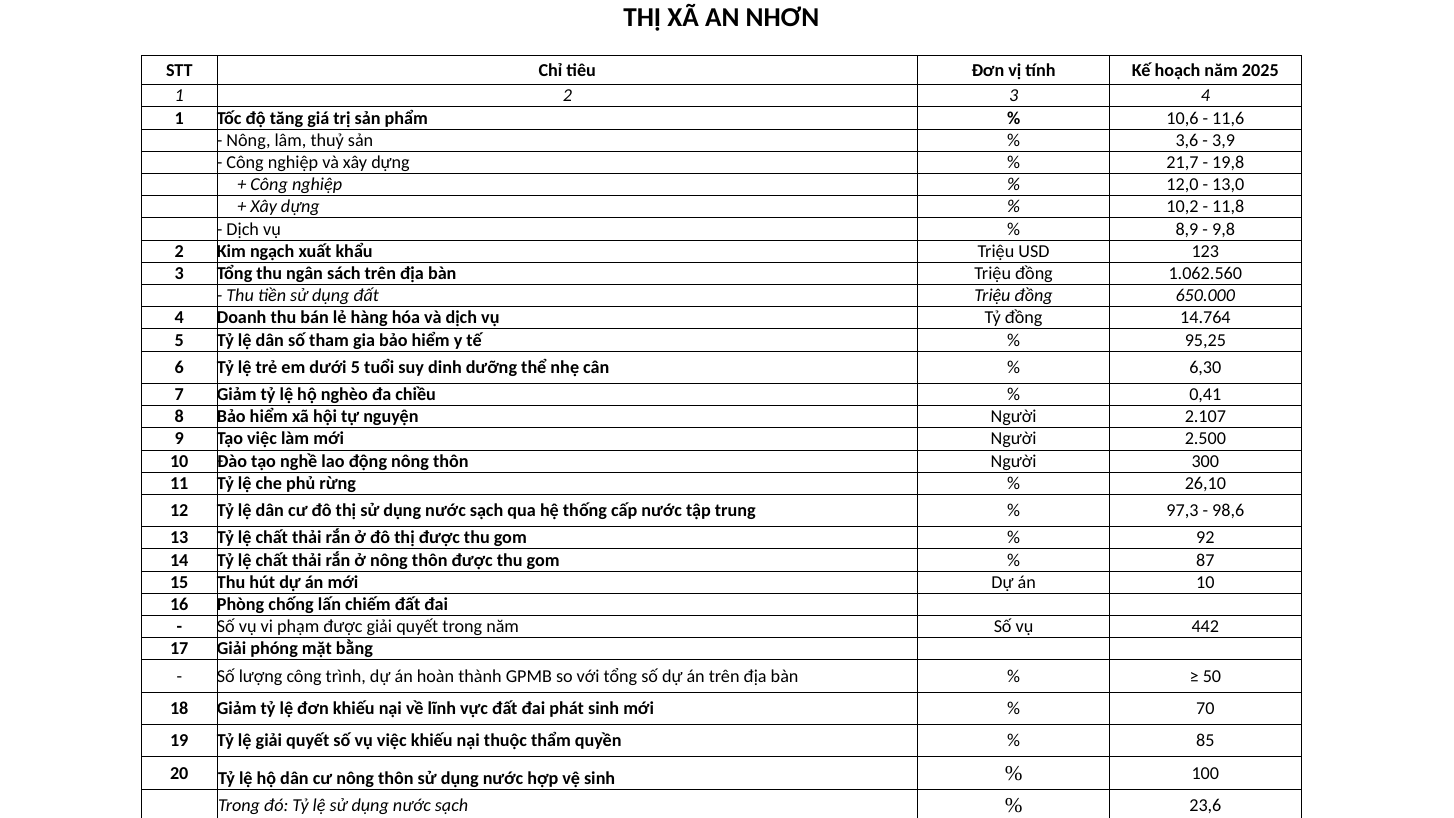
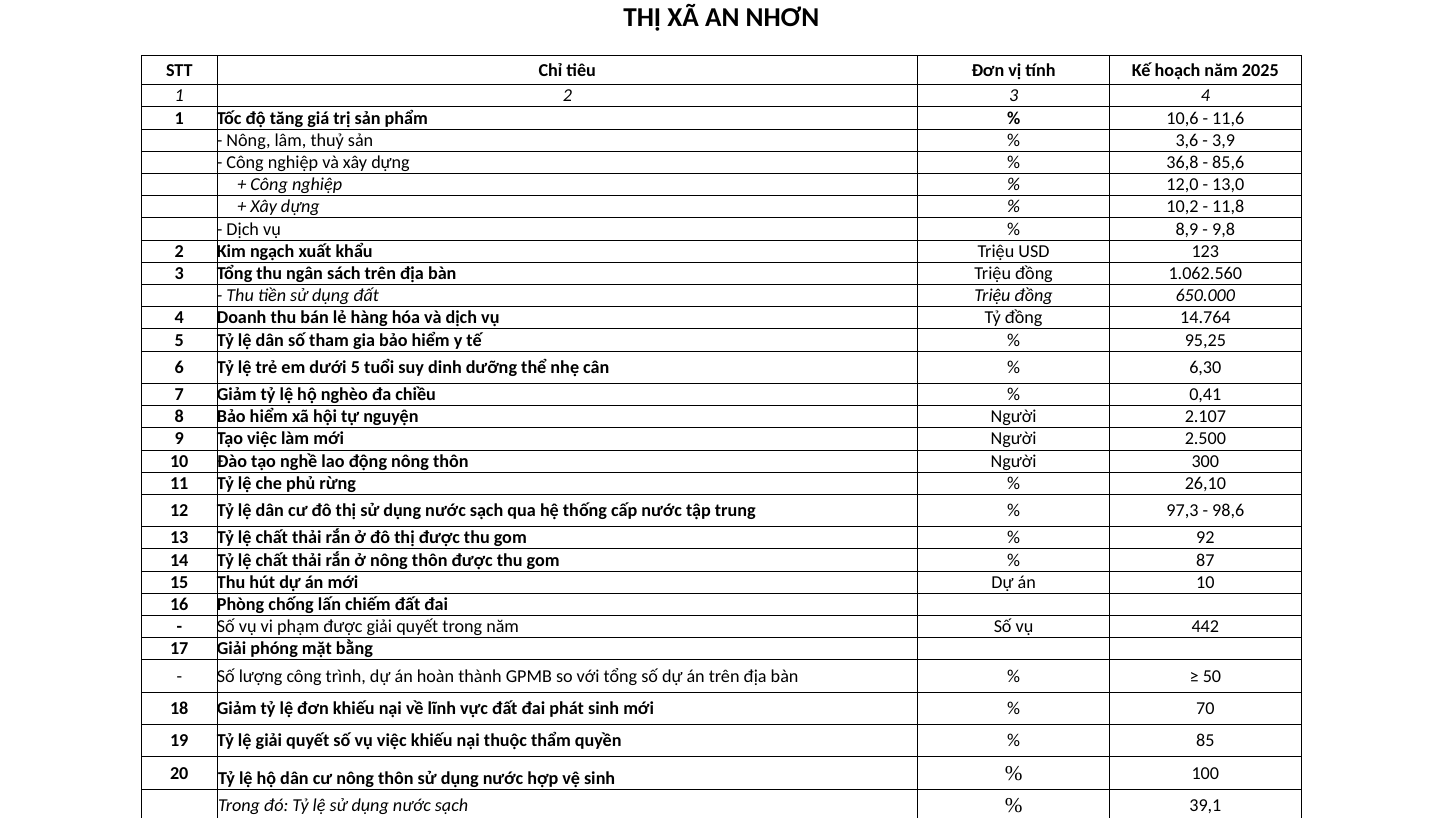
21,7: 21,7 -> 36,8
19,8: 19,8 -> 85,6
23,6: 23,6 -> 39,1
